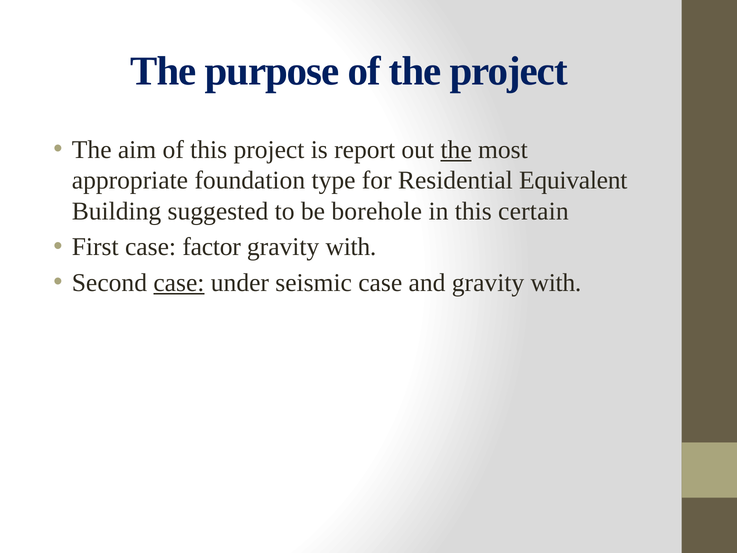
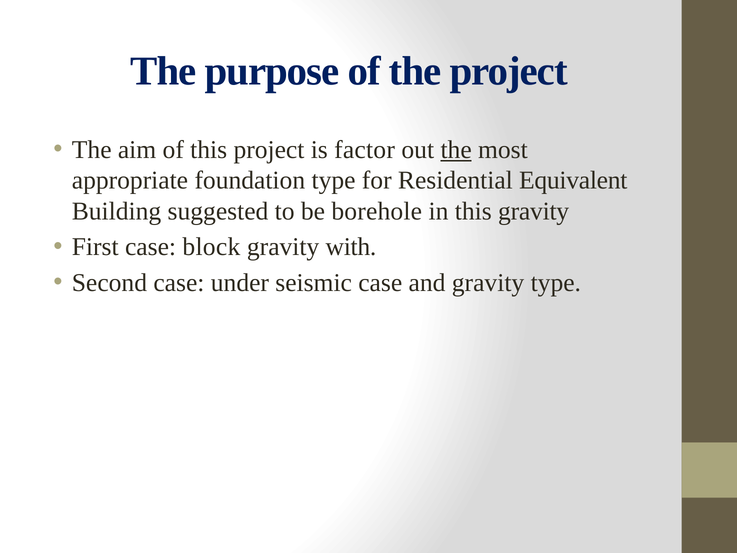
report: report -> factor
this certain: certain -> gravity
factor: factor -> block
case at (179, 283) underline: present -> none
and gravity with: with -> type
